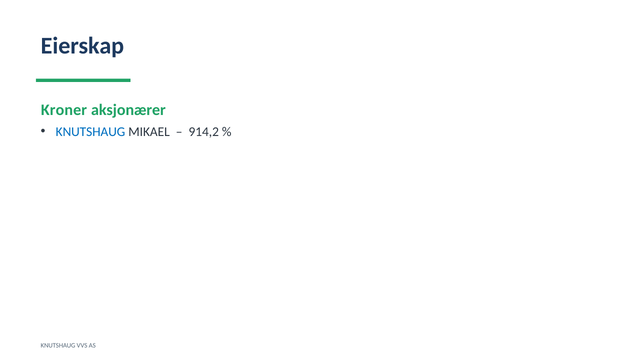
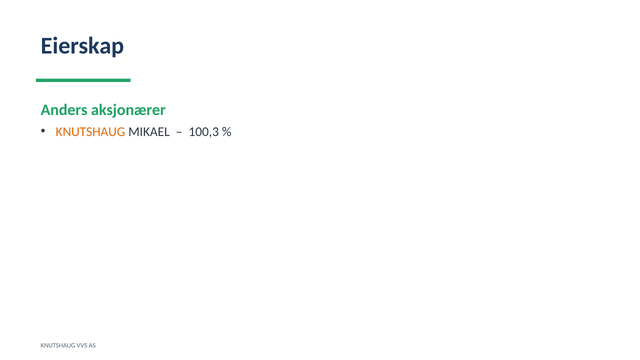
Kroner: Kroner -> Anders
KNUTSHAUG at (90, 132) colour: blue -> orange
914,2: 914,2 -> 100,3
